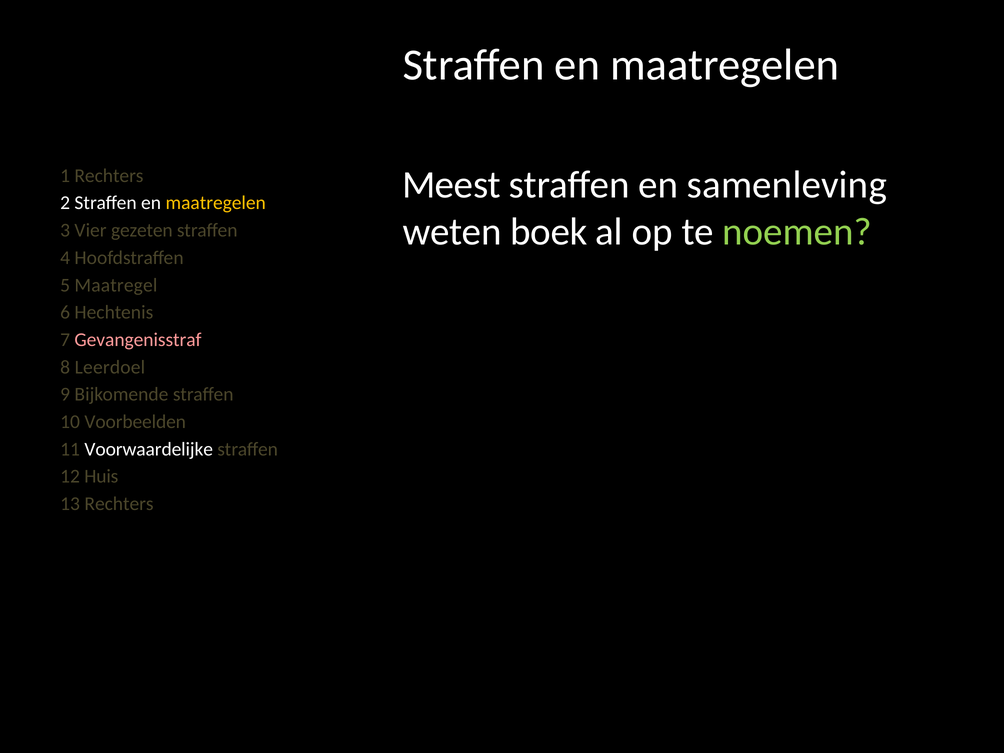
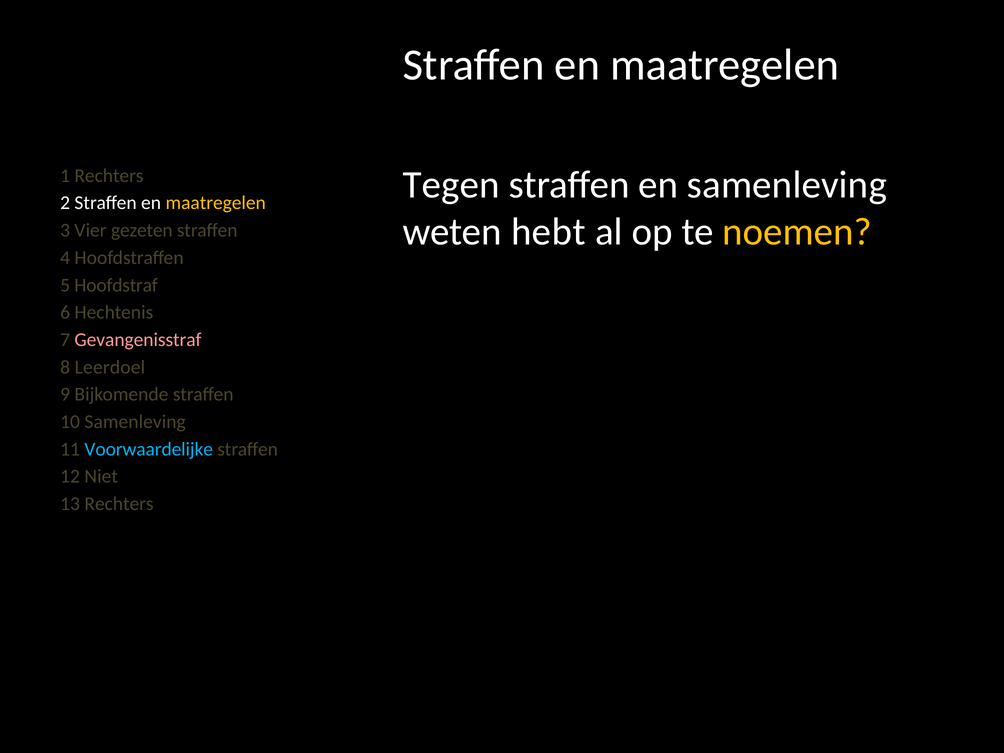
Meest: Meest -> Tegen
boek: boek -> hebt
noemen colour: light green -> yellow
Maatregel: Maatregel -> Hoofdstraf
10 Voorbeelden: Voorbeelden -> Samenleving
Voorwaardelijke colour: white -> light blue
Huis: Huis -> Niet
